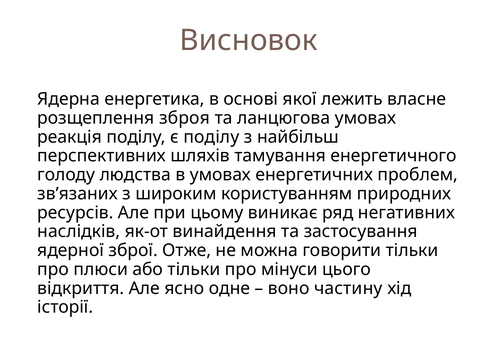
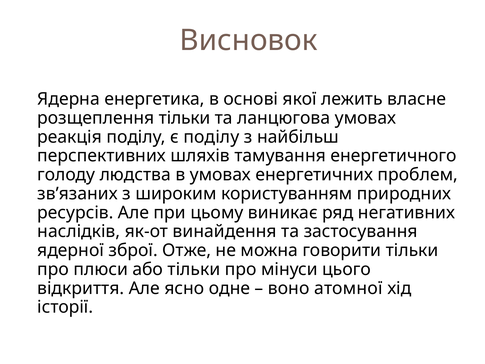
розщеплення зброя: зброя -> тільки
частину: частину -> атомної
